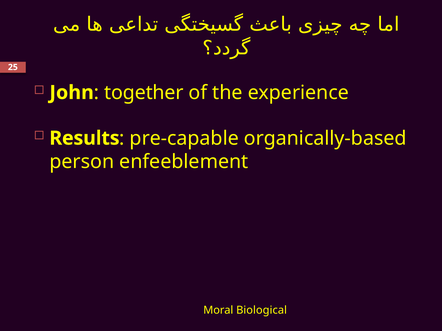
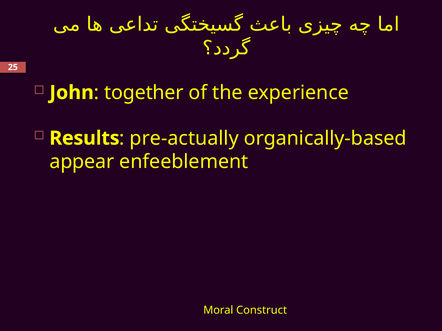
pre-capable: pre-capable -> pre-actually
person: person -> appear
Biological: Biological -> Construct
